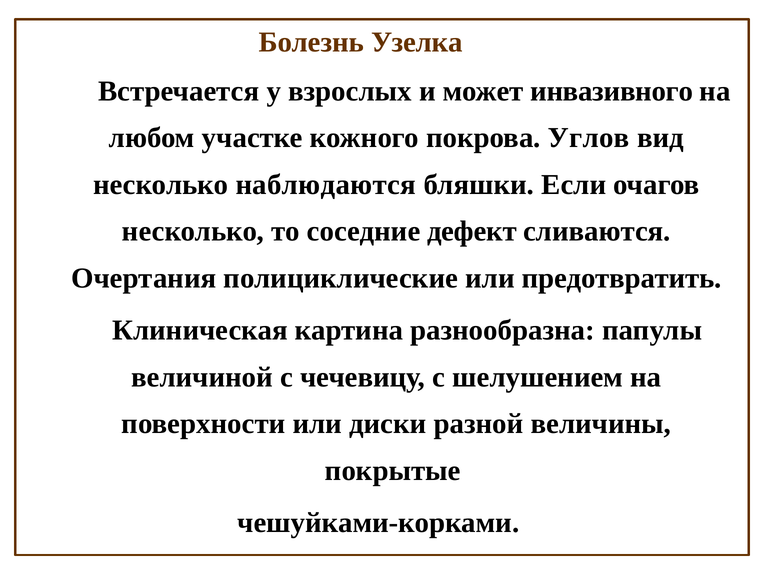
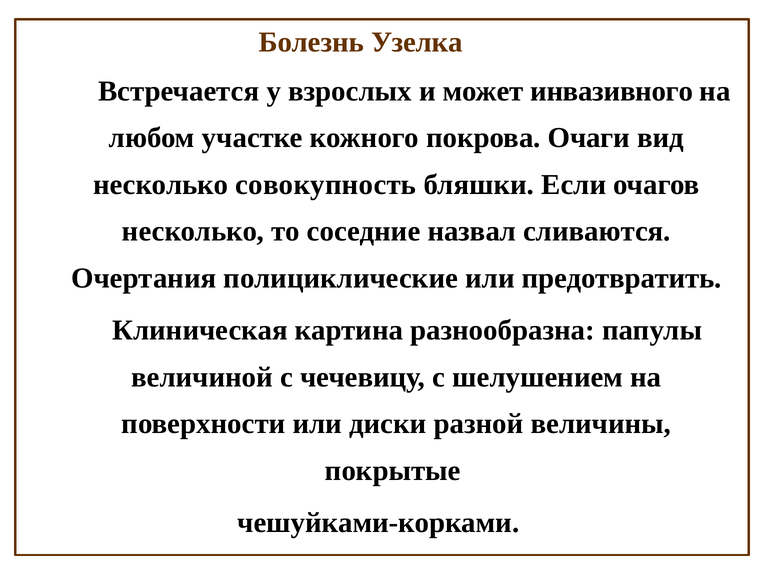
Углов: Углов -> Очаги
наблюдаются: наблюдаются -> совокупность
дефект: дефект -> назвал
